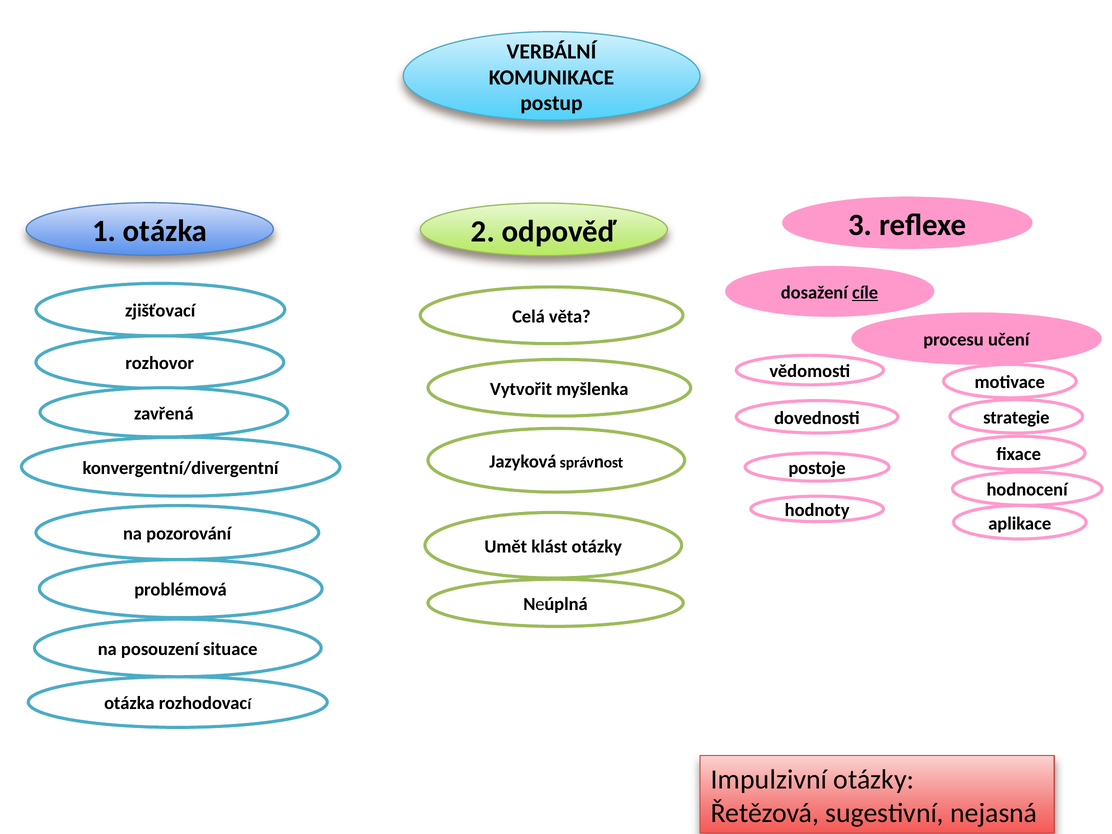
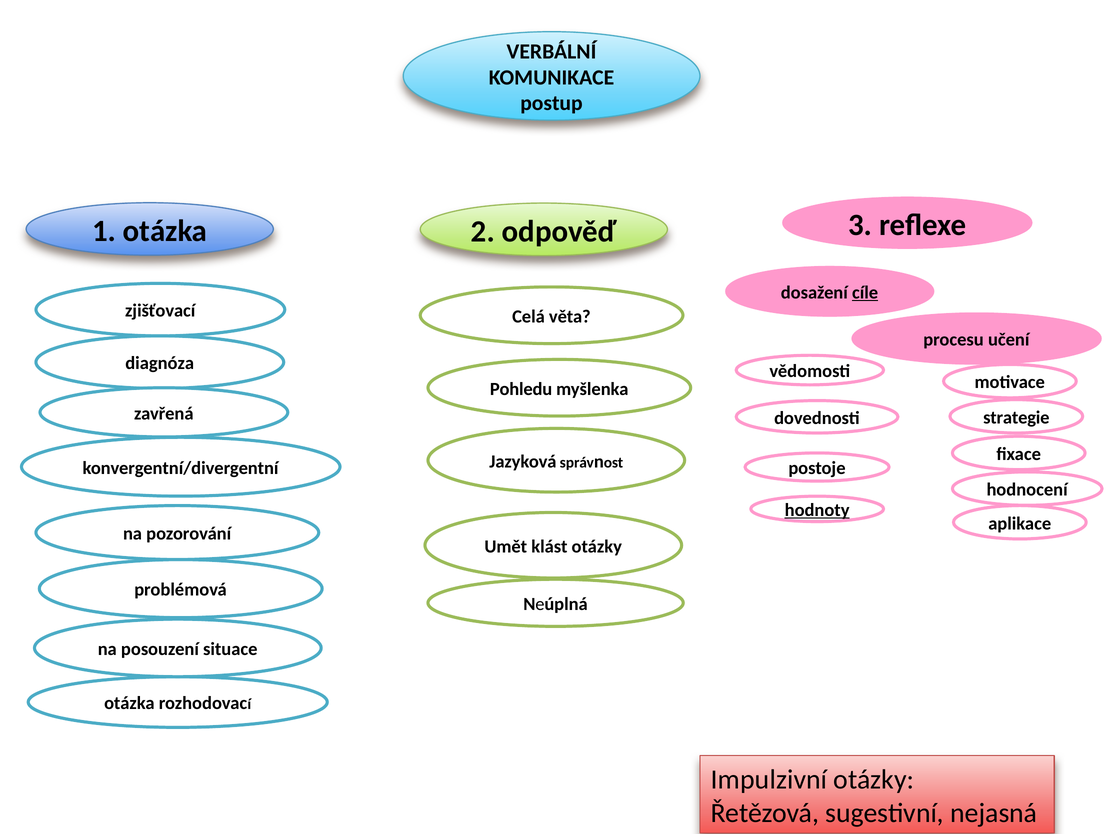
rozhovor: rozhovor -> diagnóza
Vytvořit: Vytvořit -> Pohledu
hodnoty underline: none -> present
